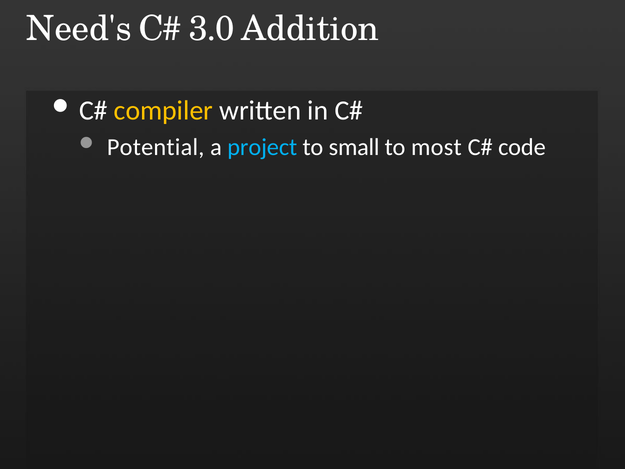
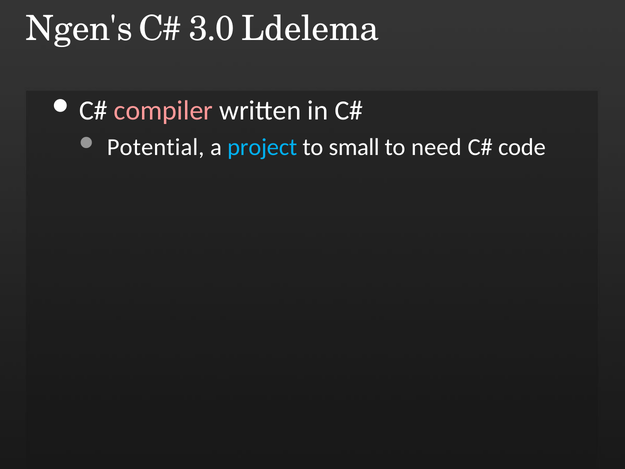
Need's: Need's -> Ngen's
Addition: Addition -> Ldelema
compiler colour: yellow -> pink
most: most -> need
